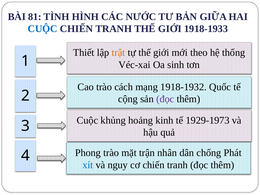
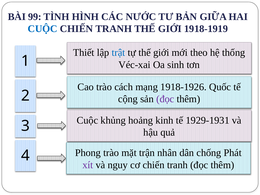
81: 81 -> 99
1918-1933: 1918-1933 -> 1918-1919
trật colour: orange -> blue
1918-1932: 1918-1932 -> 1918-1926
1929-1973: 1929-1973 -> 1929-1931
xít colour: blue -> purple
